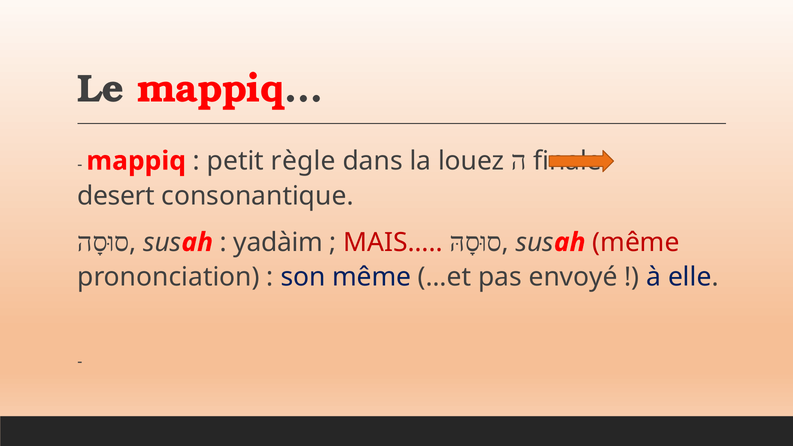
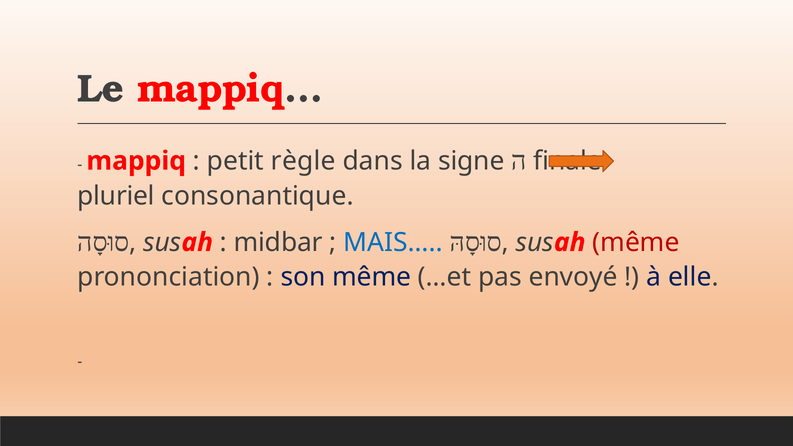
louez: louez -> signe
desert: desert -> pluriel
yadàim: yadàim -> midbar
MAIS… colour: red -> blue
